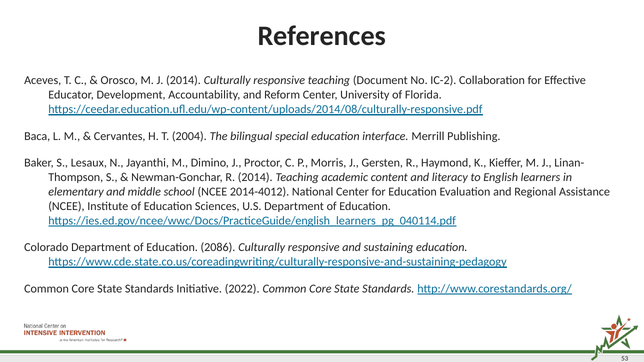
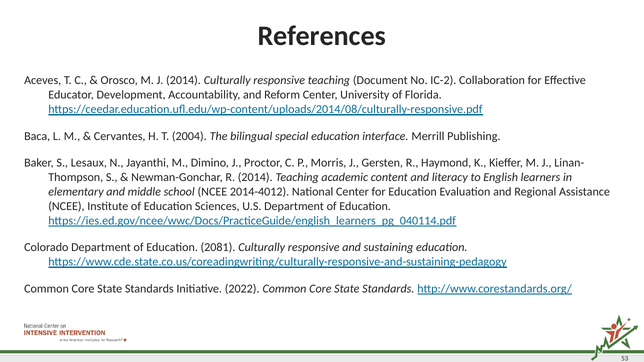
2086: 2086 -> 2081
